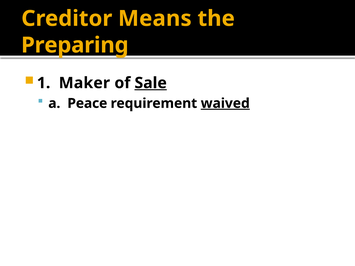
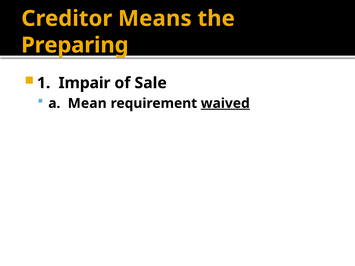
Maker: Maker -> Impair
Sale underline: present -> none
Peace: Peace -> Mean
